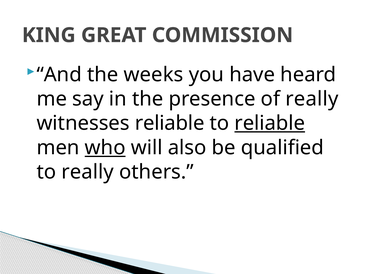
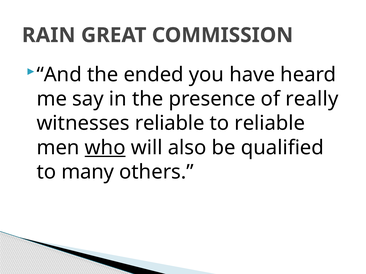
KING: KING -> RAIN
weeks: weeks -> ended
reliable at (270, 123) underline: present -> none
to really: really -> many
